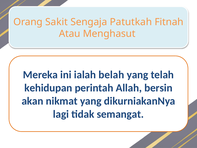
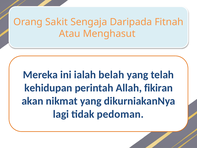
Patutkah: Patutkah -> Daripada
bersin: bersin -> fikiran
semangat: semangat -> pedoman
